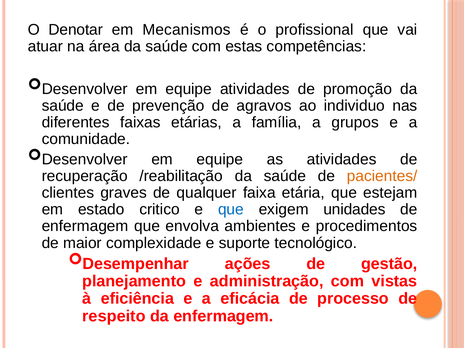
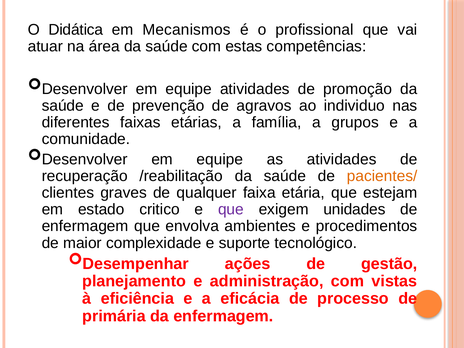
Denotar: Denotar -> Didática
que at (231, 210) colour: blue -> purple
respeito: respeito -> primária
